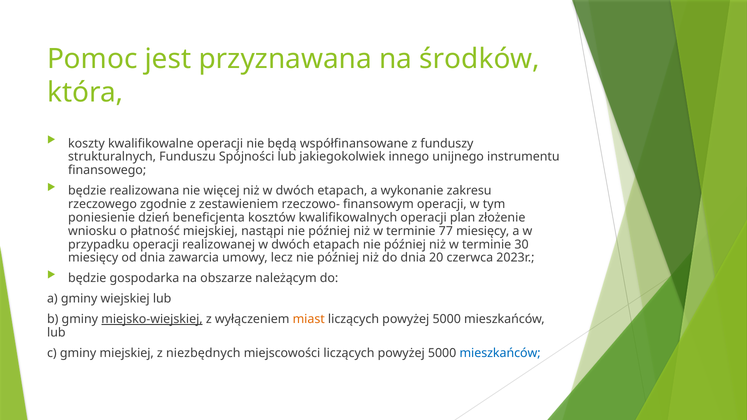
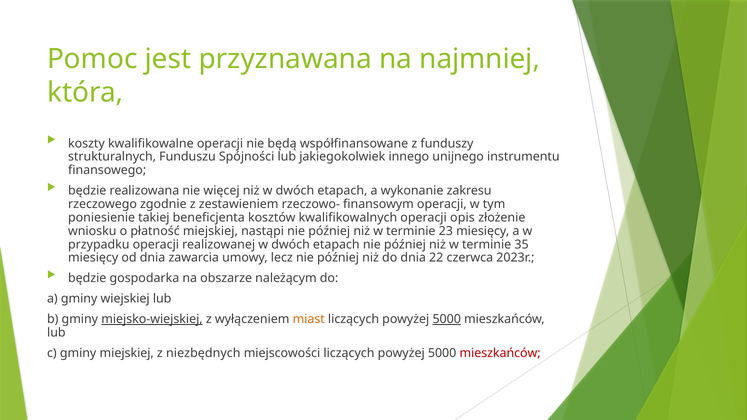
środków: środków -> najmniej
dzień: dzień -> takiej
plan: plan -> opis
77: 77 -> 23
30: 30 -> 35
20: 20 -> 22
5000 at (447, 319) underline: none -> present
mieszkańców at (500, 353) colour: blue -> red
